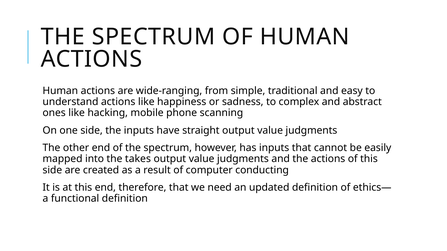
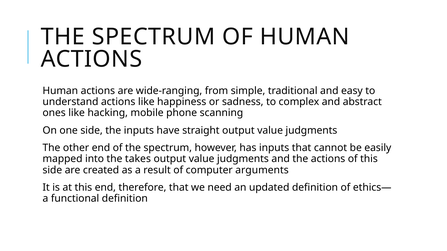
conducting: conducting -> arguments
